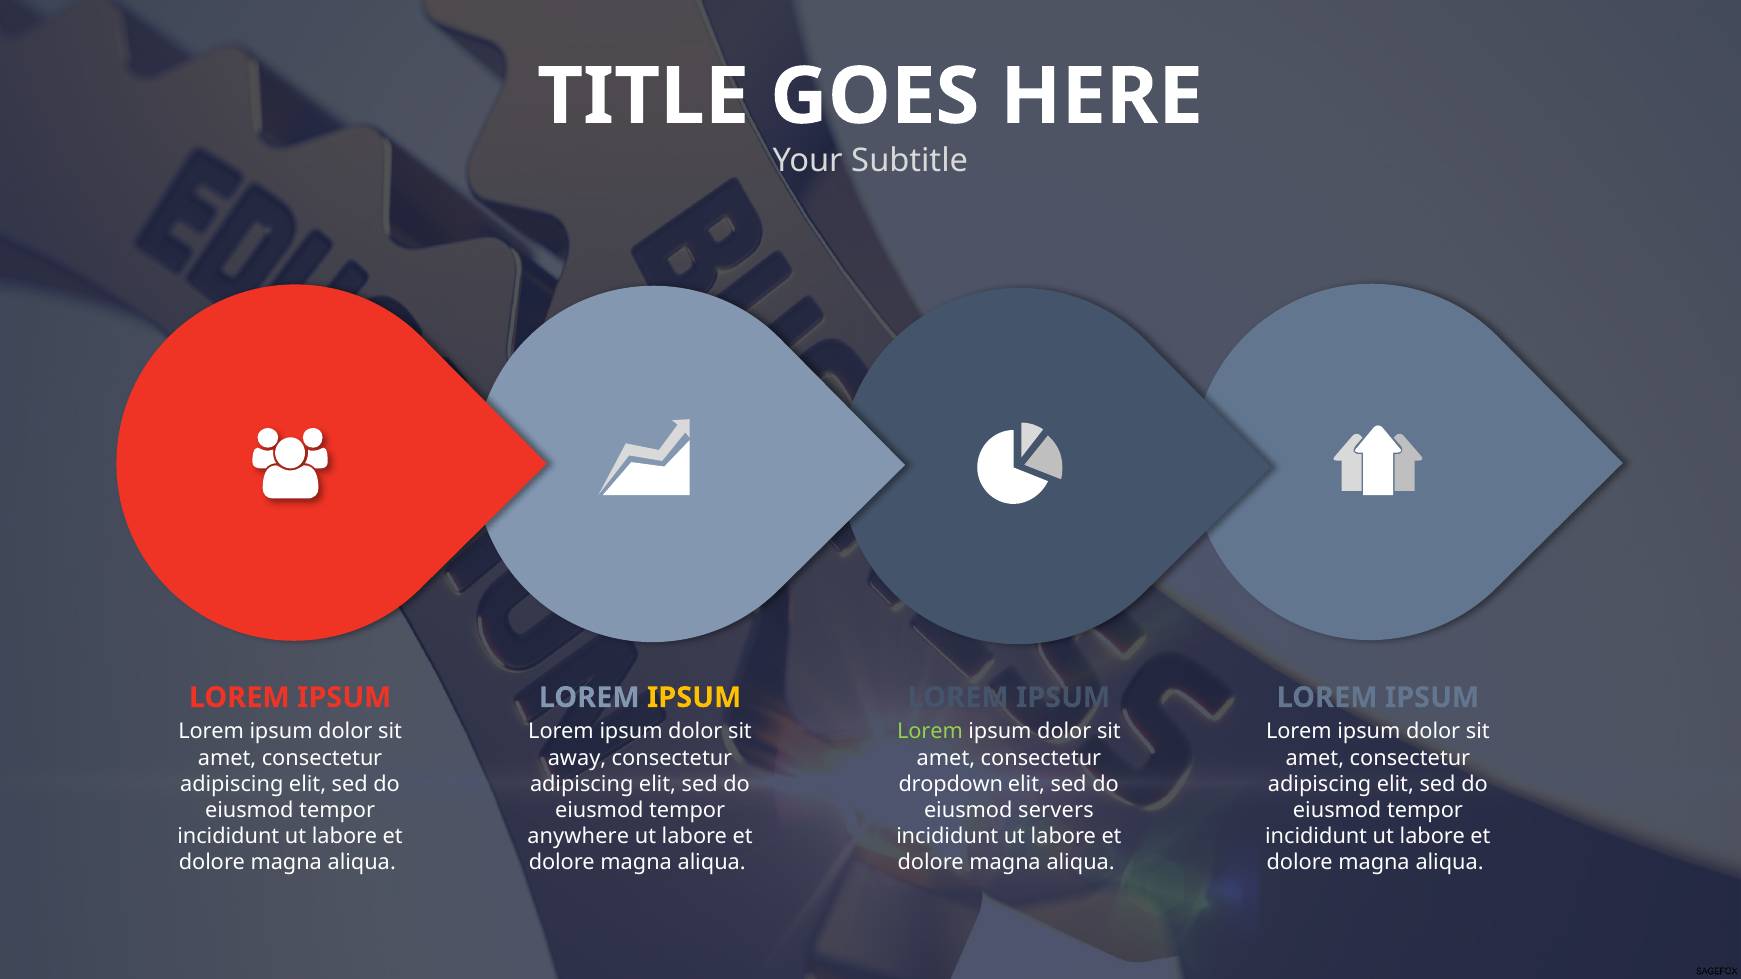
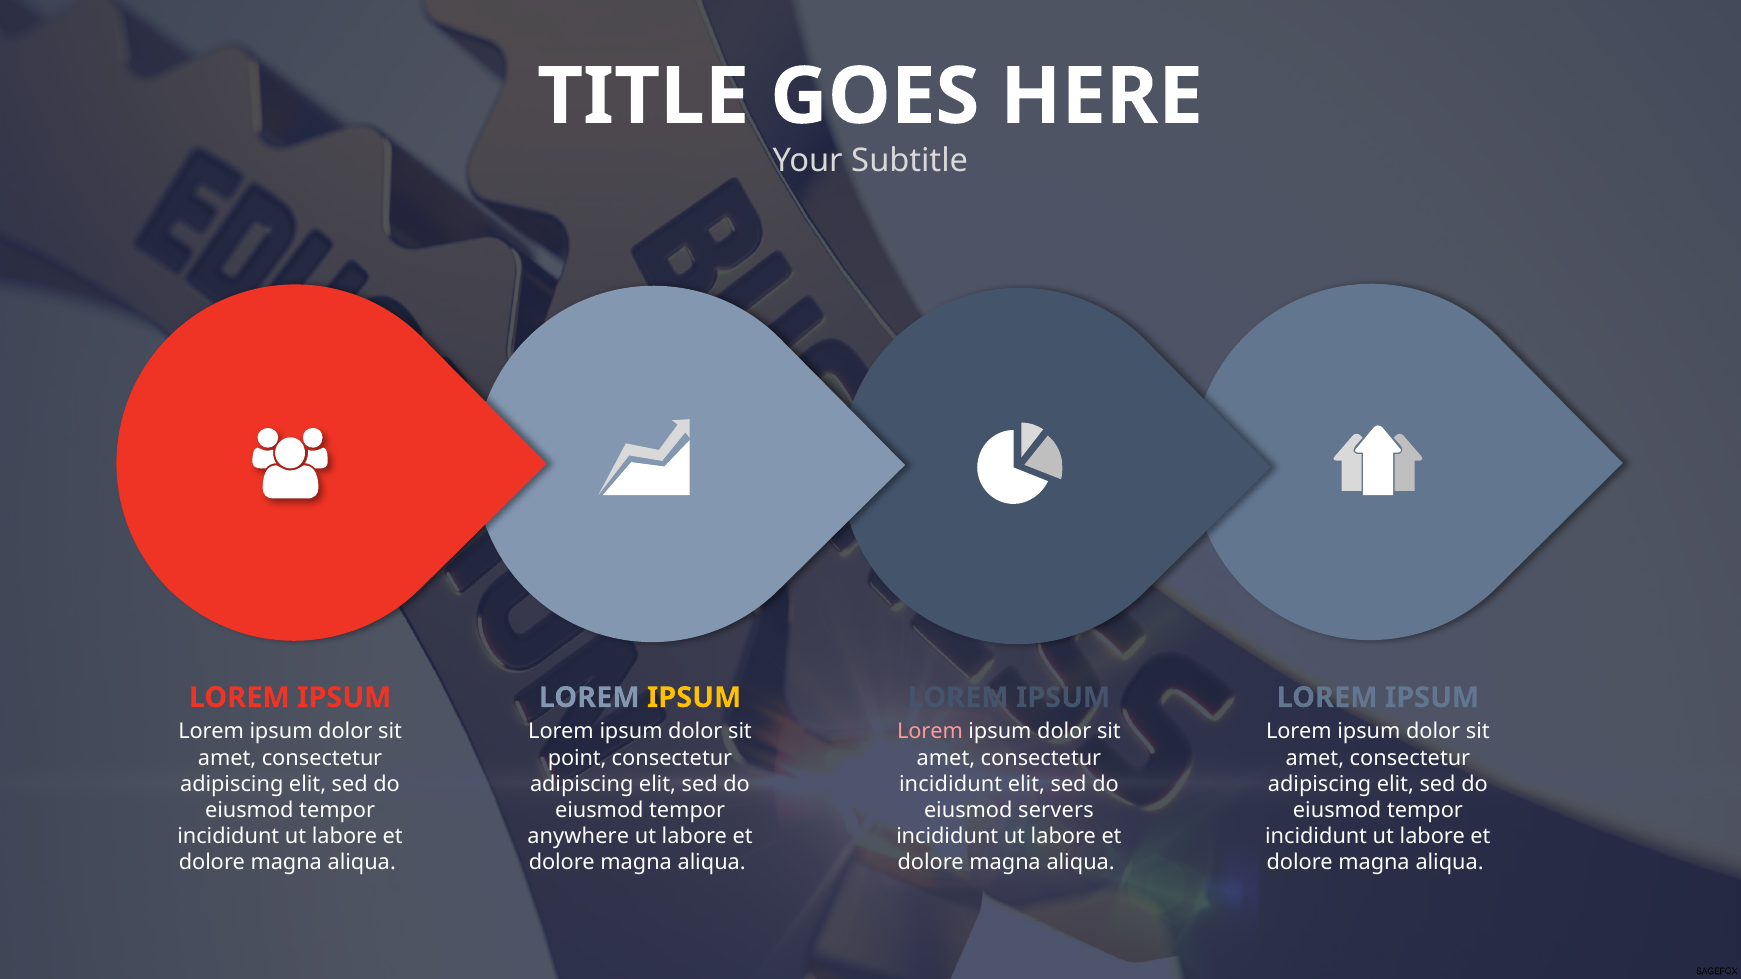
Lorem at (930, 732) colour: light green -> pink
away: away -> point
dropdown at (951, 784): dropdown -> incididunt
